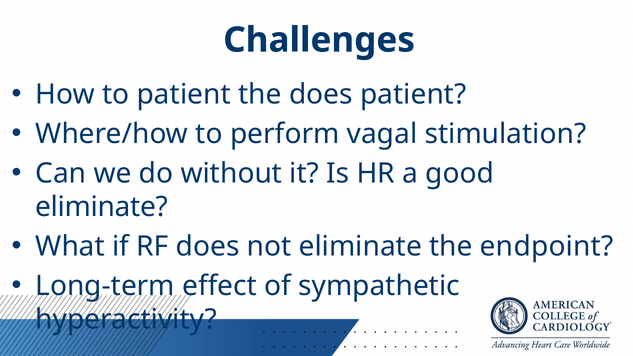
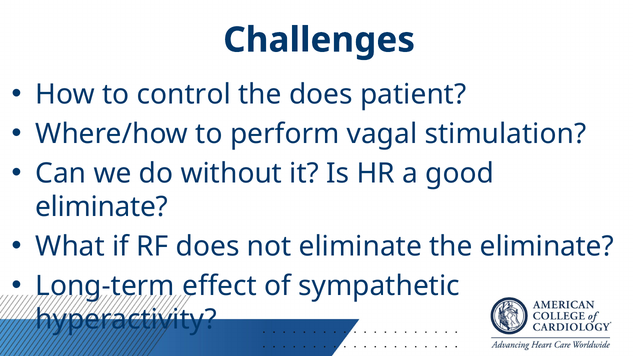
to patient: patient -> control
the endpoint: endpoint -> eliminate
